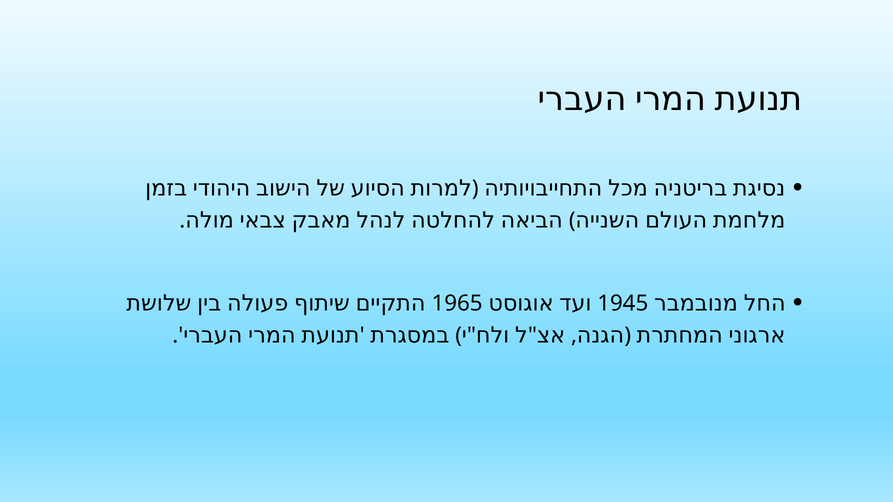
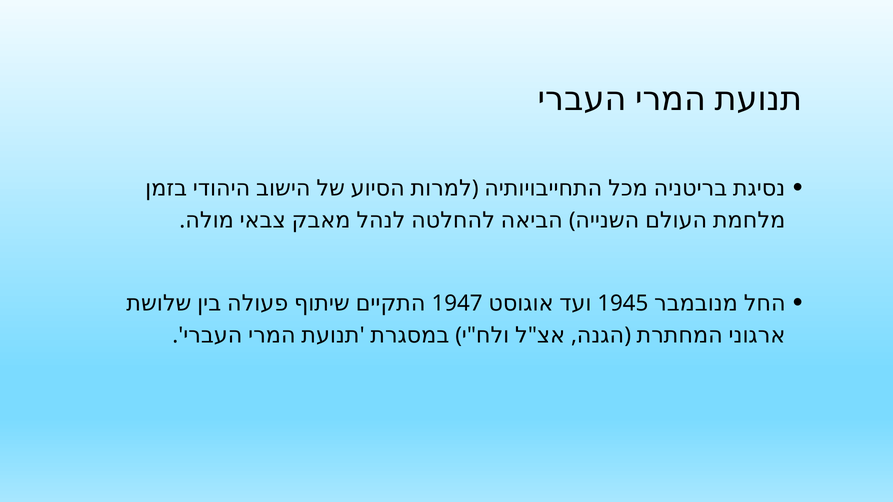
1965: 1965 -> 1947
